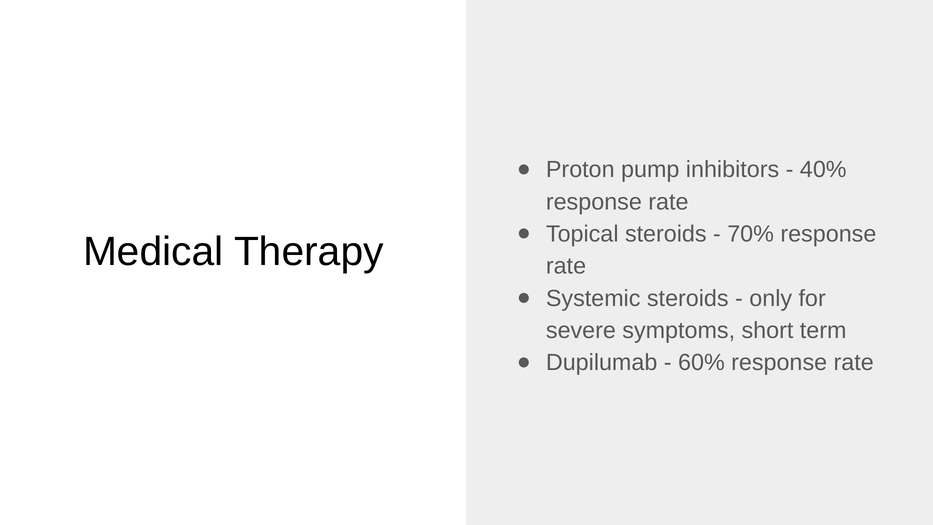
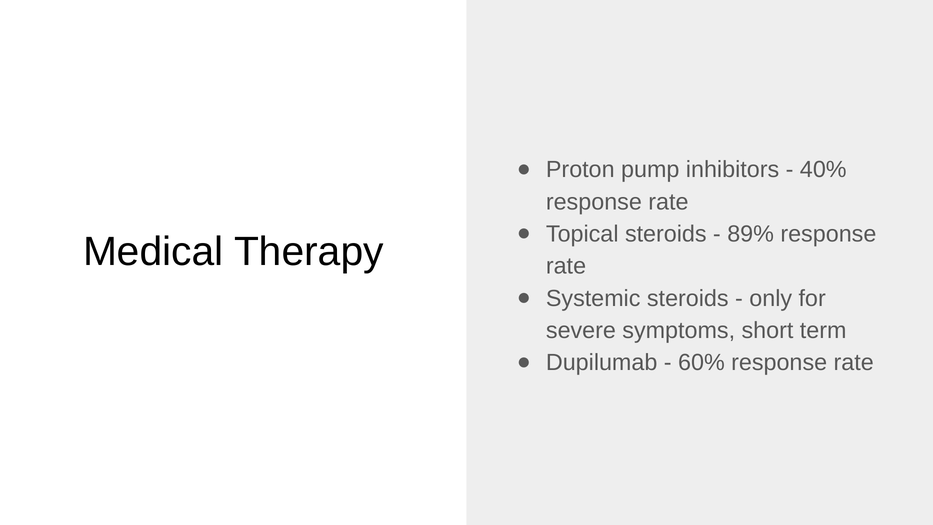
70%: 70% -> 89%
